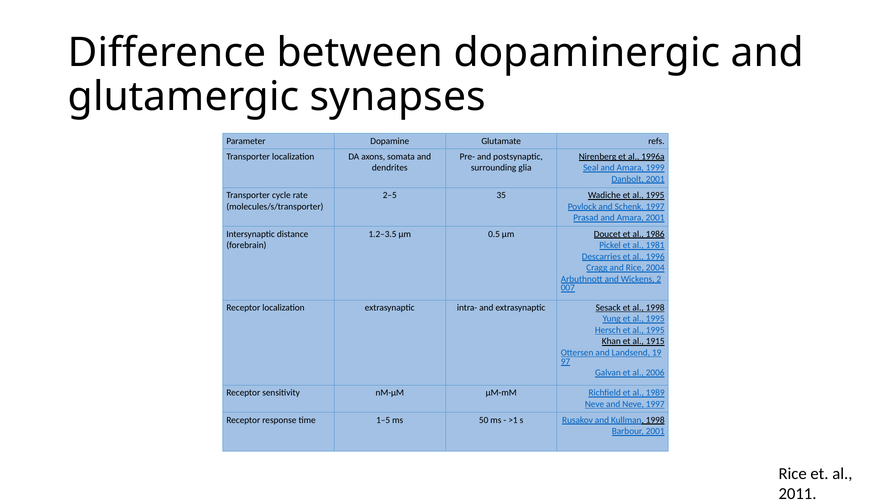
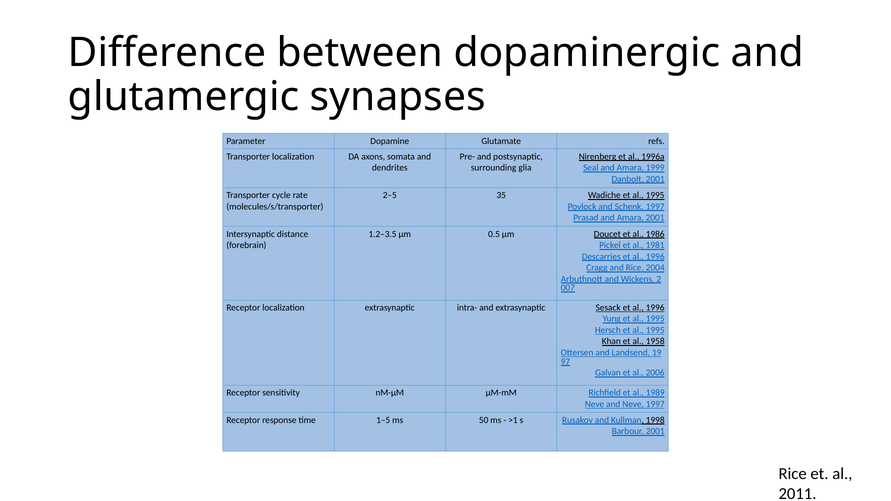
Sesack et al 1998: 1998 -> 1996
1915: 1915 -> 1958
